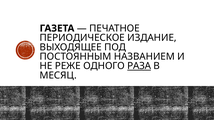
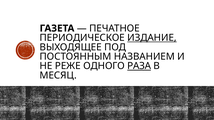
ИЗДАНИЕ underline: none -> present
